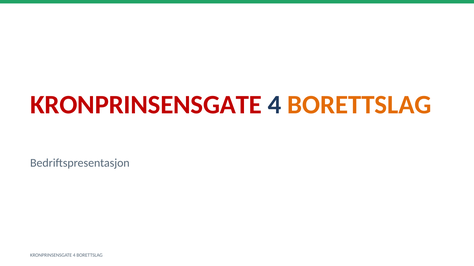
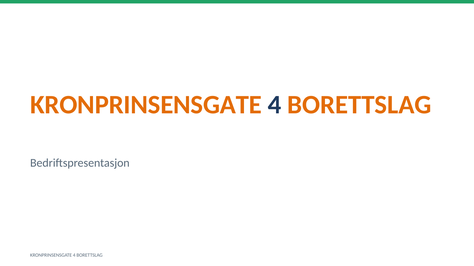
KRONPRINSENSGATE at (146, 105) colour: red -> orange
